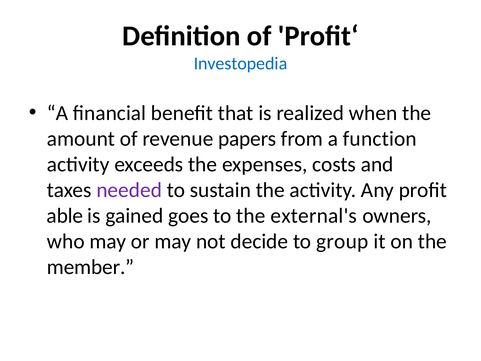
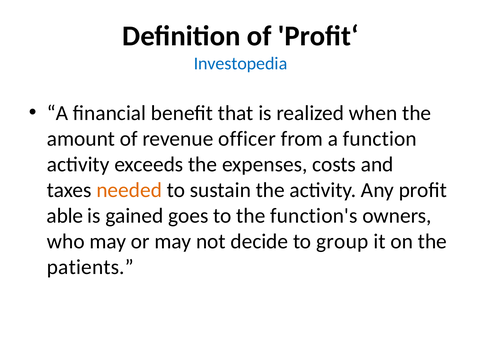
papers: papers -> officer
needed colour: purple -> orange
external's: external's -> function's
member: member -> patients
